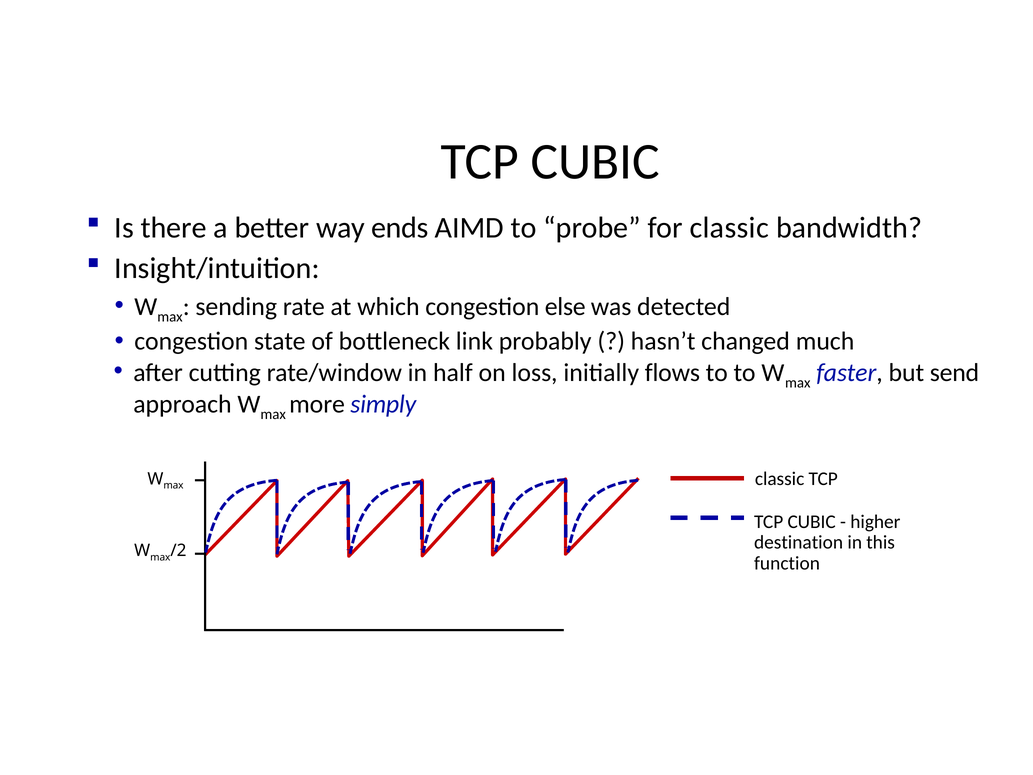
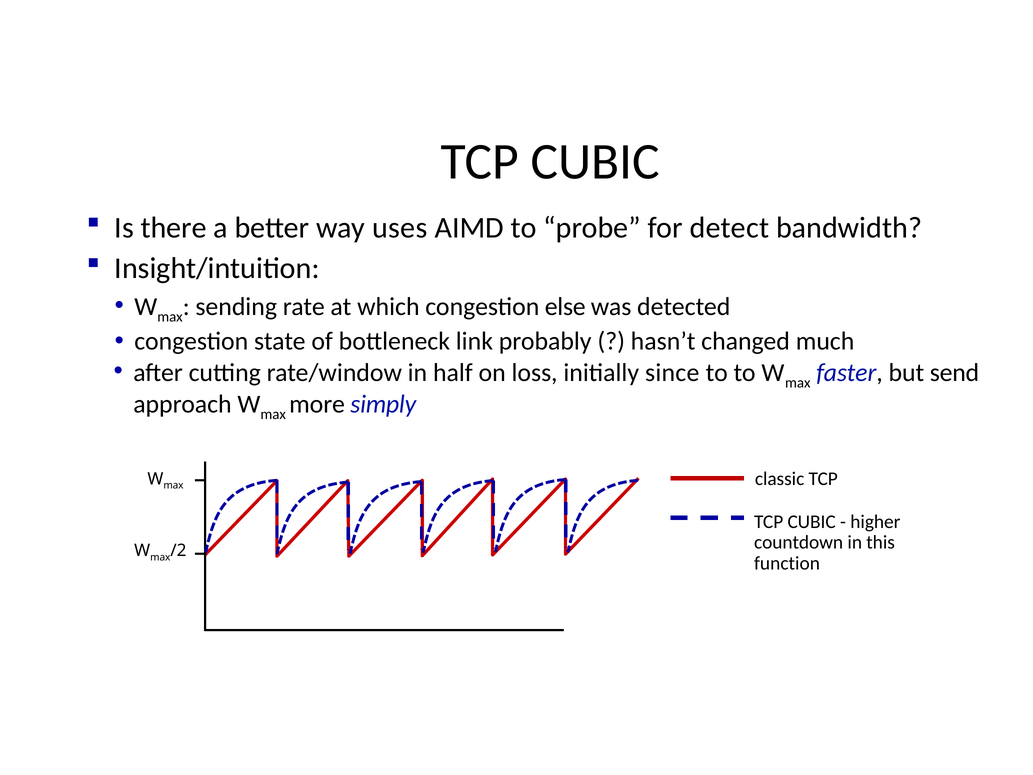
ends: ends -> uses
for classic: classic -> detect
flows: flows -> since
destination: destination -> countdown
